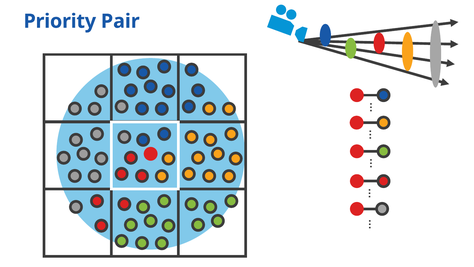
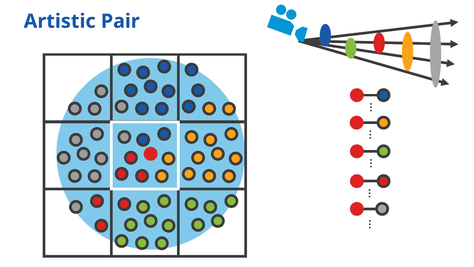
Priority: Priority -> Artistic
